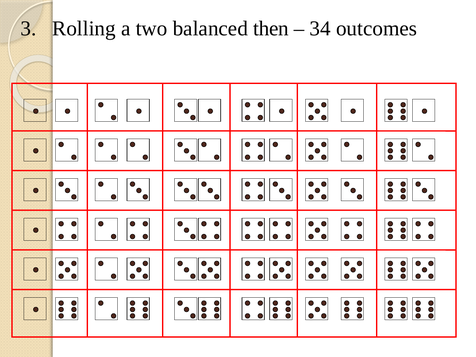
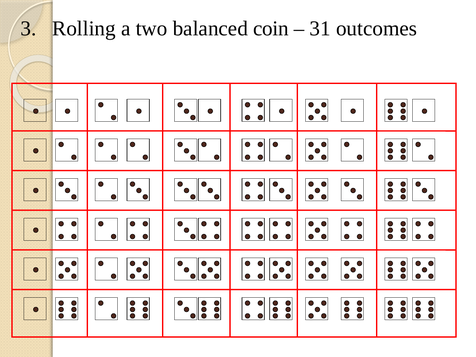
then: then -> coin
34: 34 -> 31
